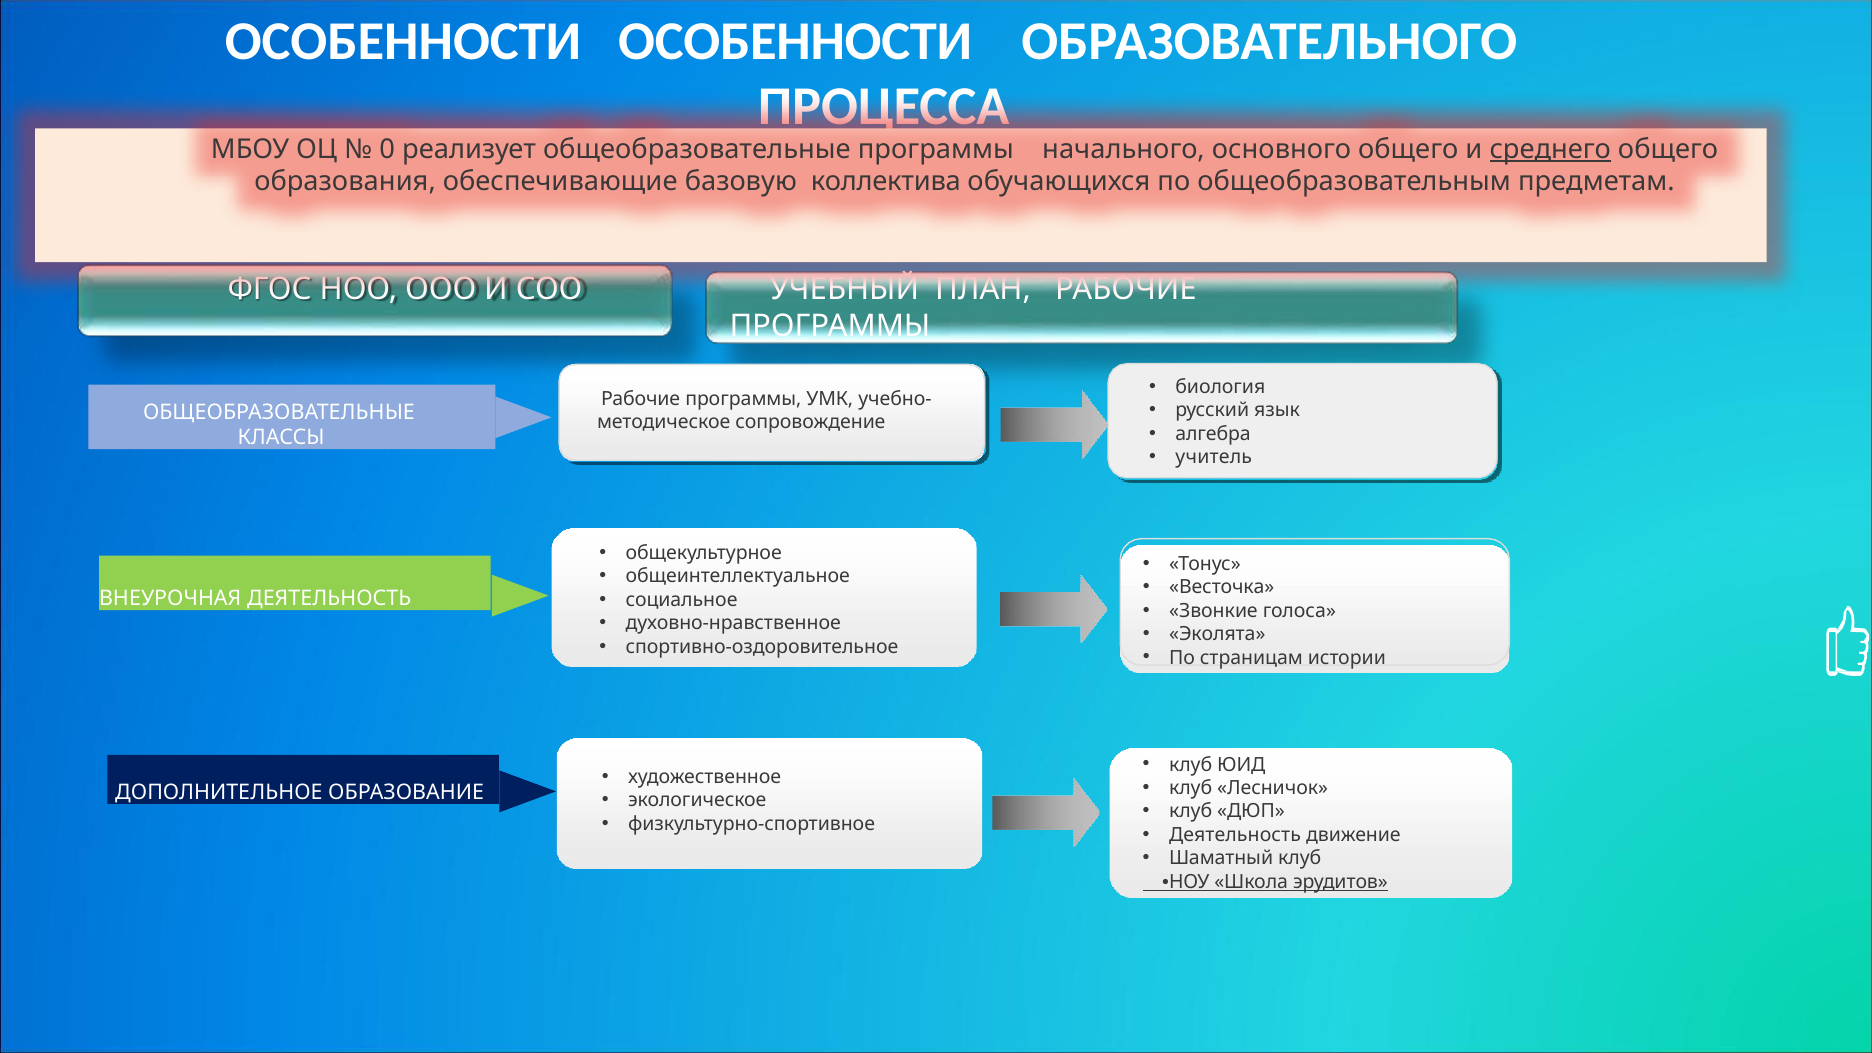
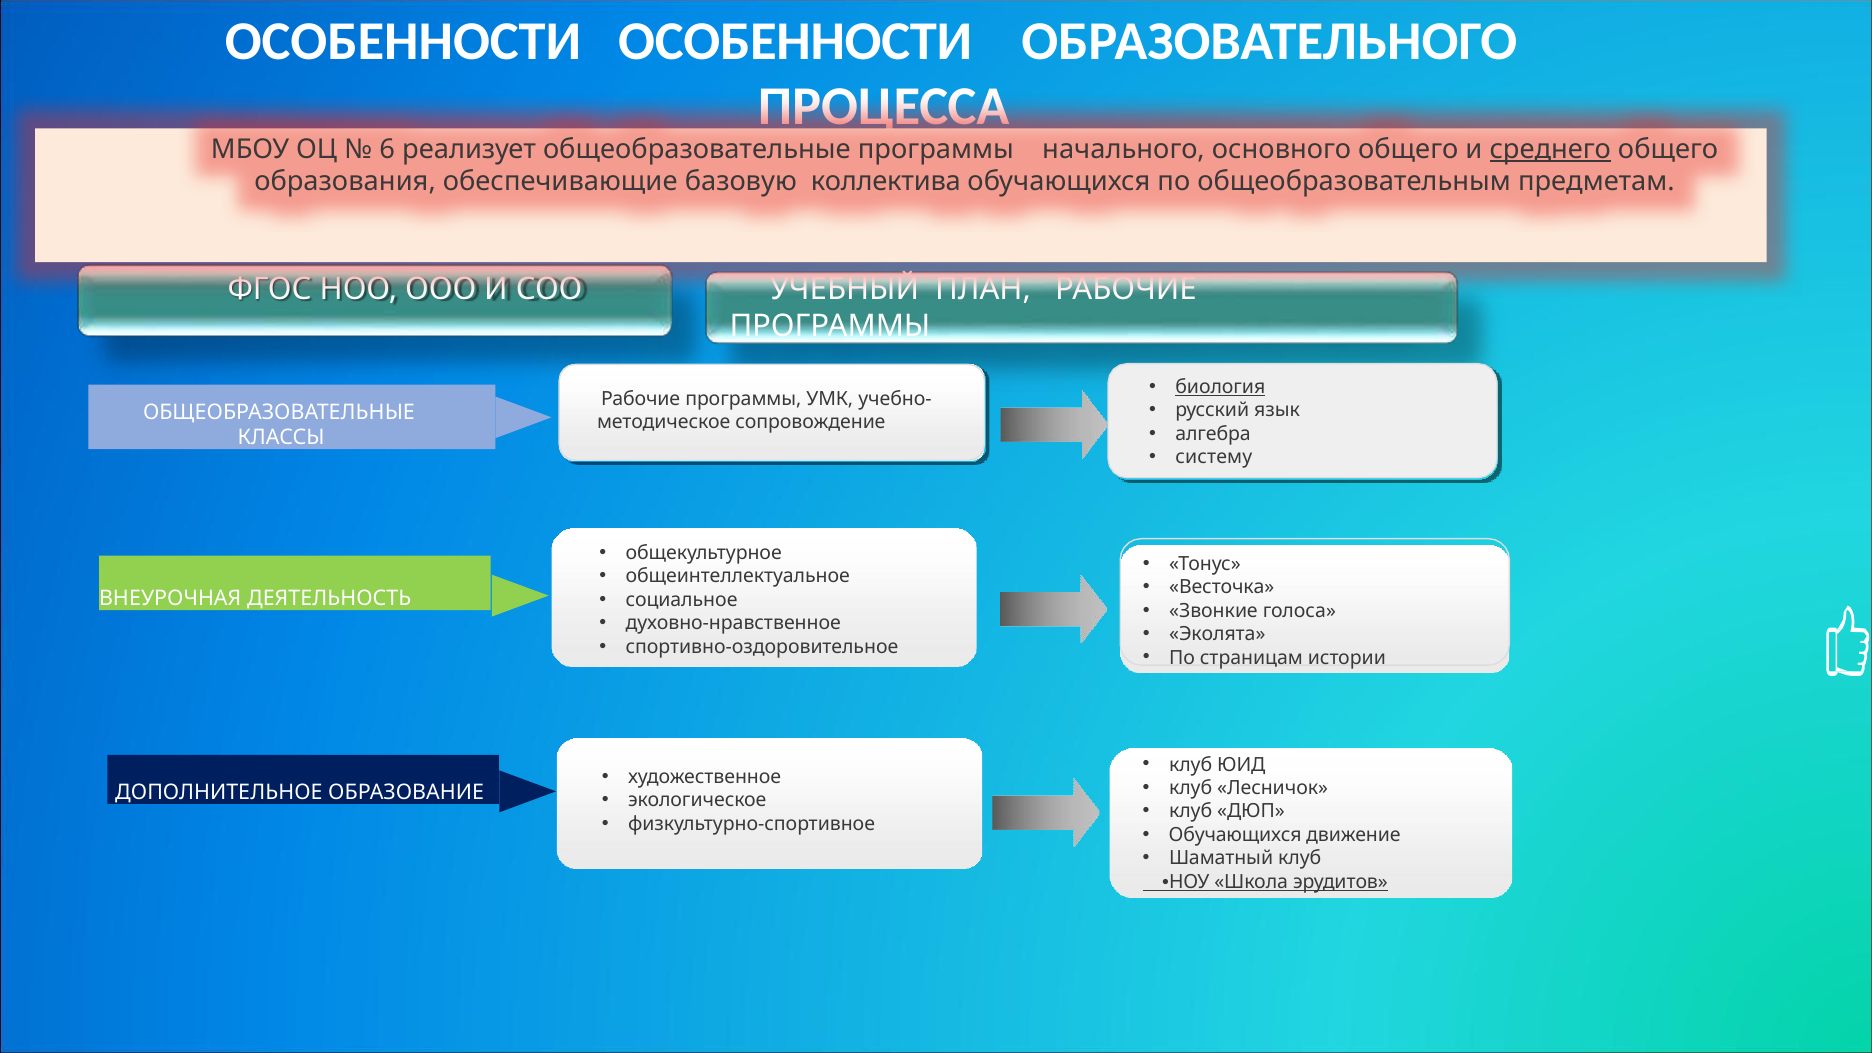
0: 0 -> 6
биология underline: none -> present
учитель: учитель -> систему
Деятельность at (1235, 835): Деятельность -> Обучающихся
